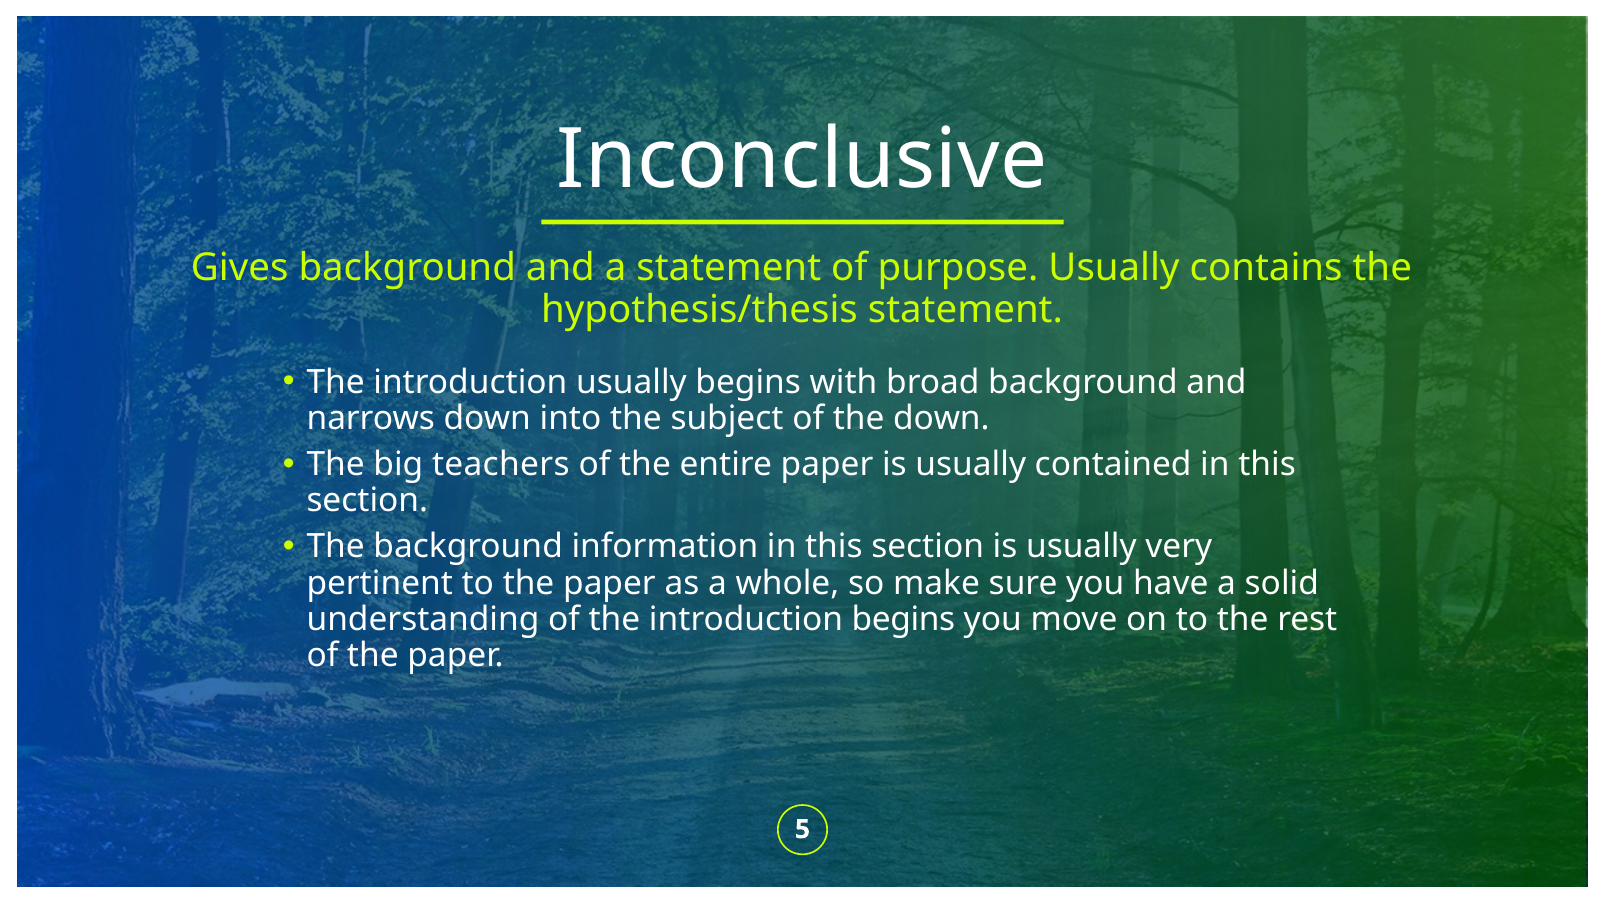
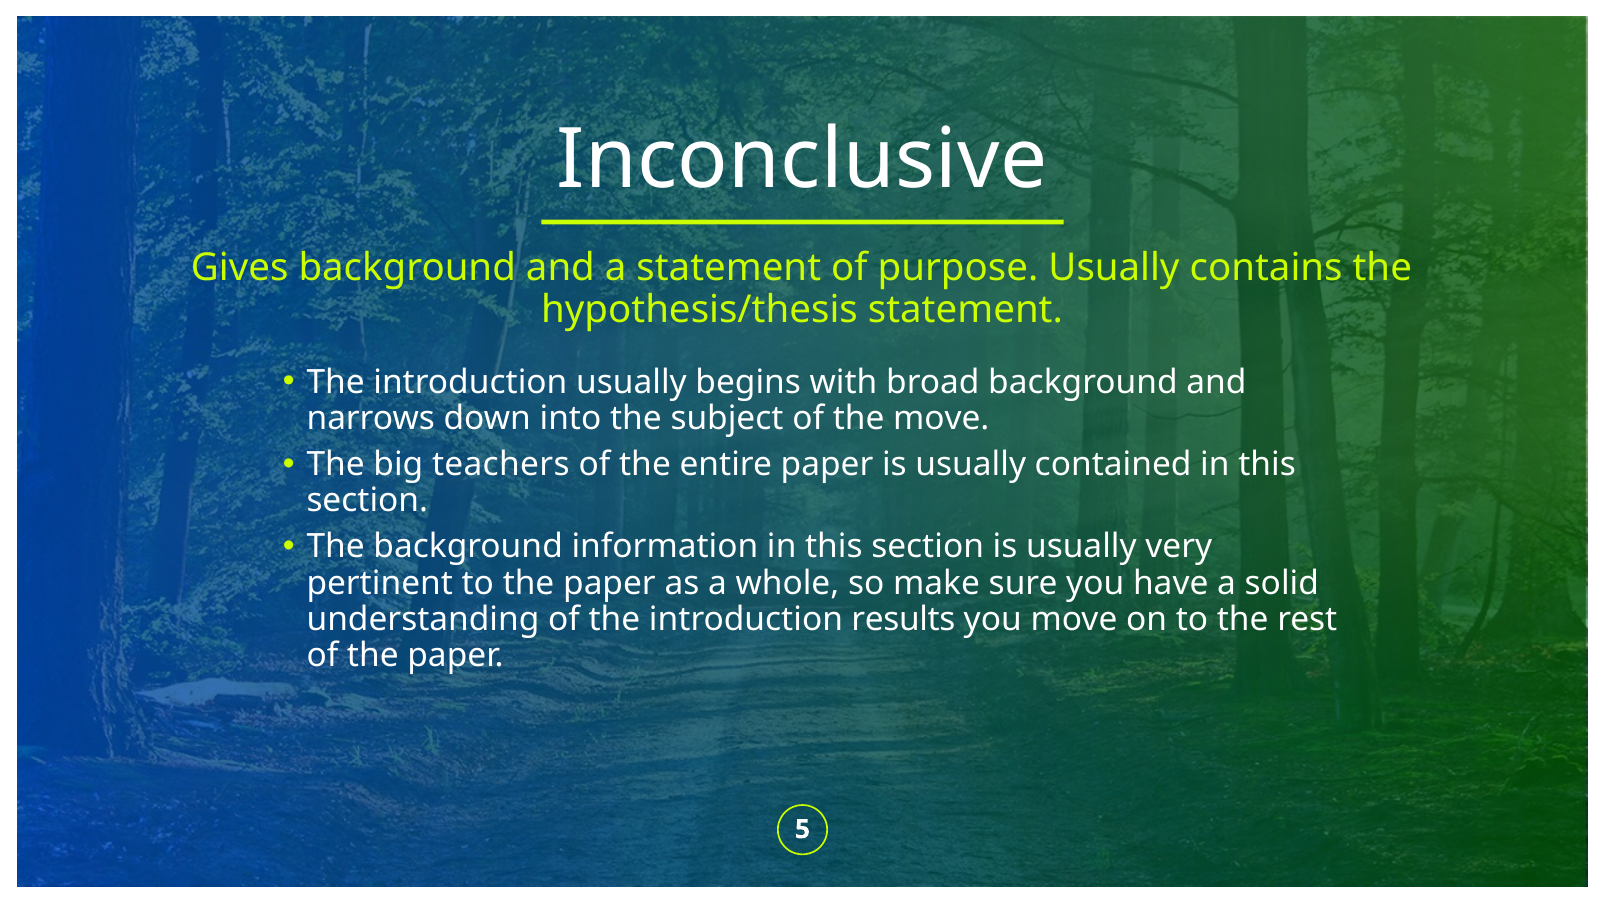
the down: down -> move
introduction begins: begins -> results
